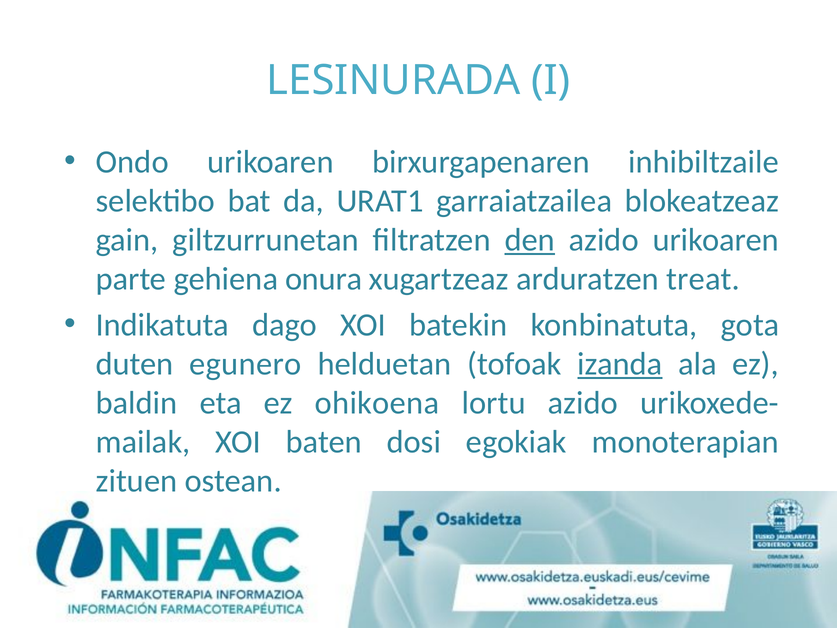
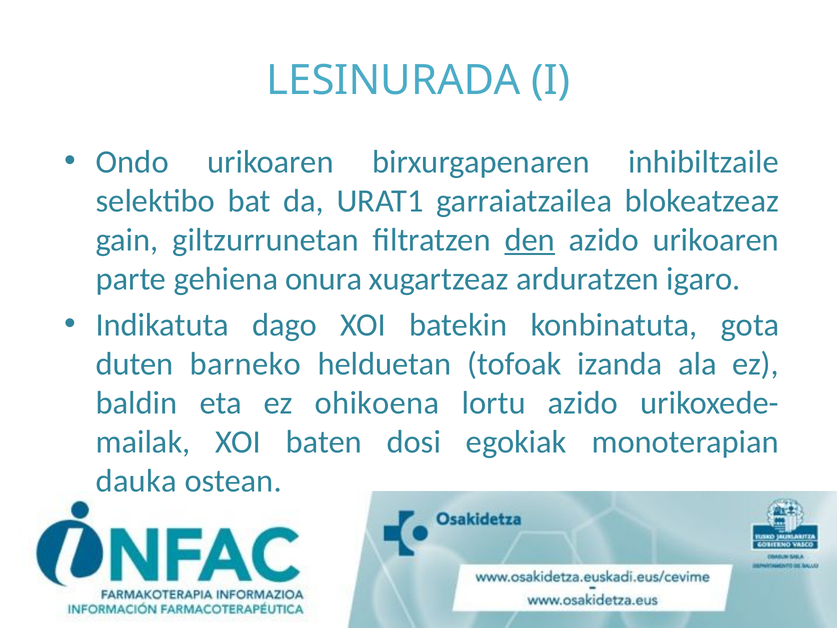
treat: treat -> igaro
egunero: egunero -> barneko
izanda underline: present -> none
zituen: zituen -> dauka
